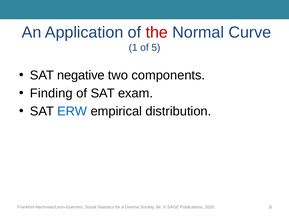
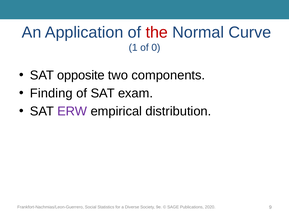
5: 5 -> 0
negative: negative -> opposite
ERW colour: blue -> purple
